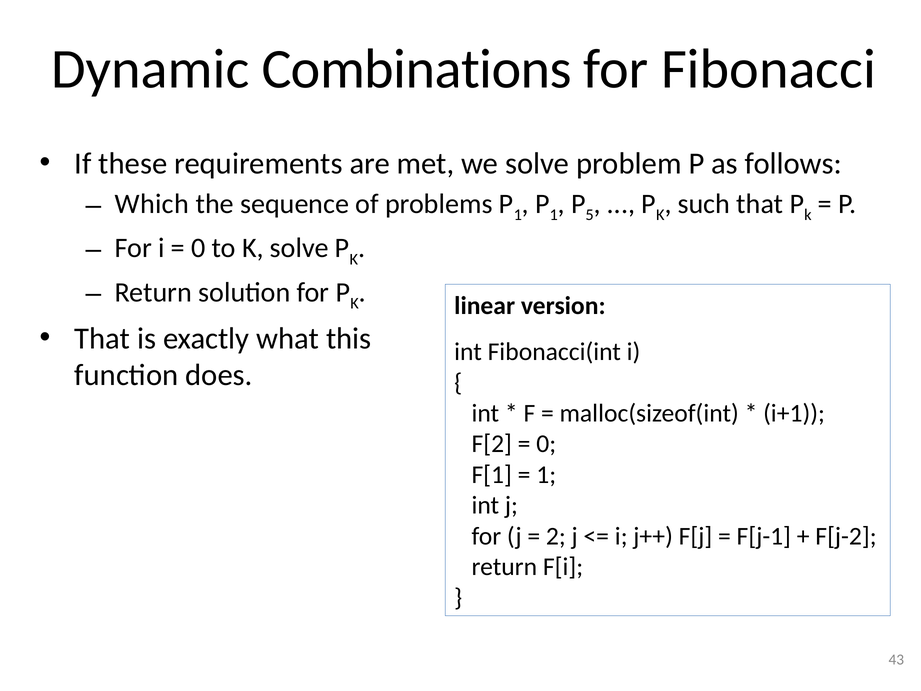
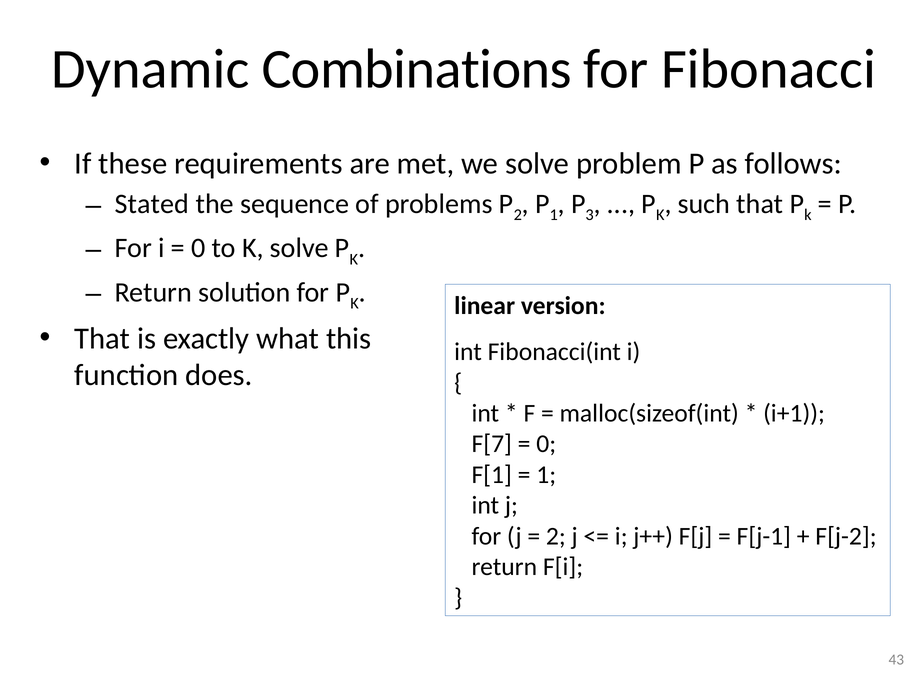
Which: Which -> Stated
problems P 1: 1 -> 2
5: 5 -> 3
F[2: F[2 -> F[7
